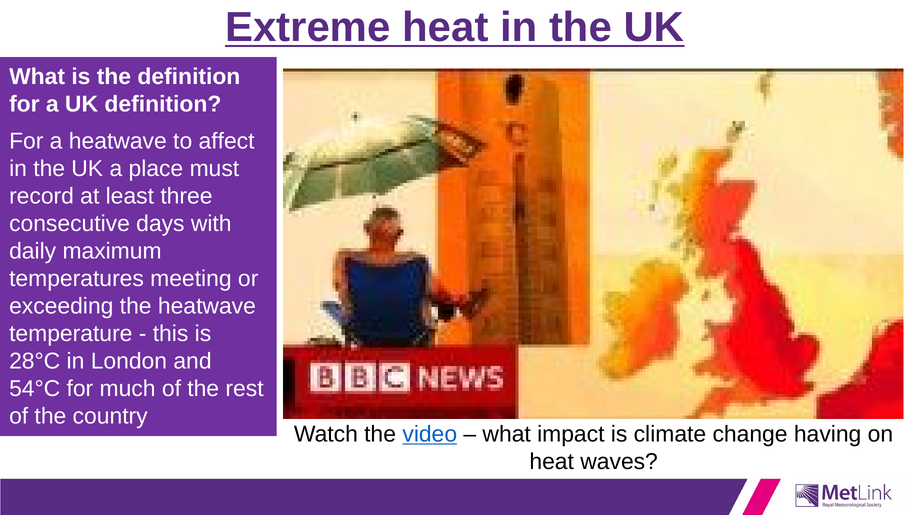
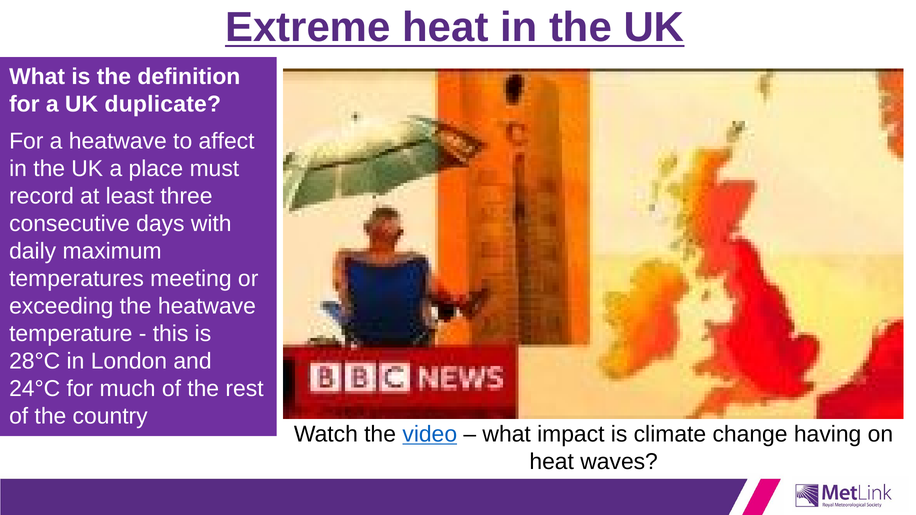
UK definition: definition -> duplicate
54°C: 54°C -> 24°C
